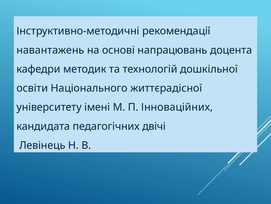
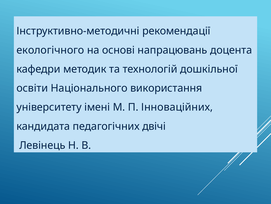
навантажень: навантажень -> екологічного
життєрадісної: життєрадісної -> використання
